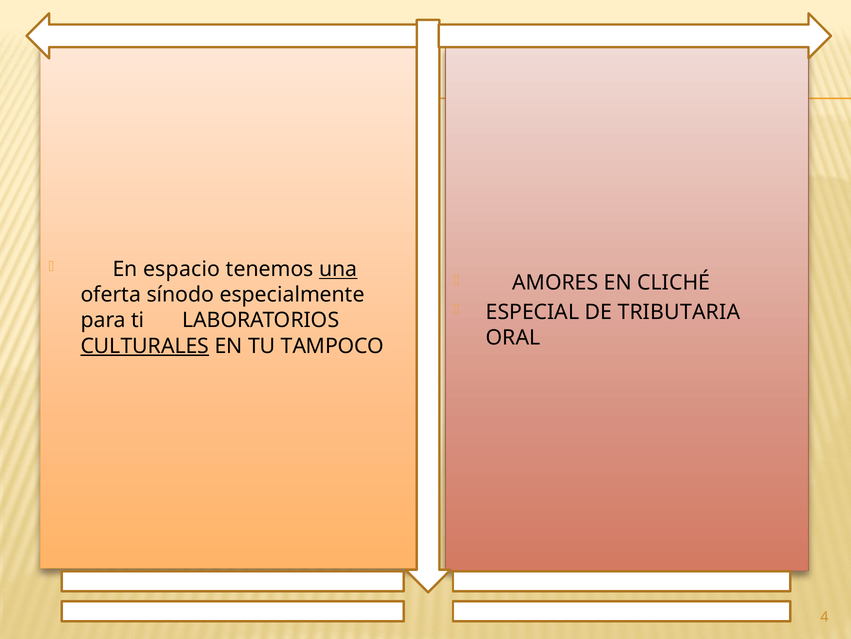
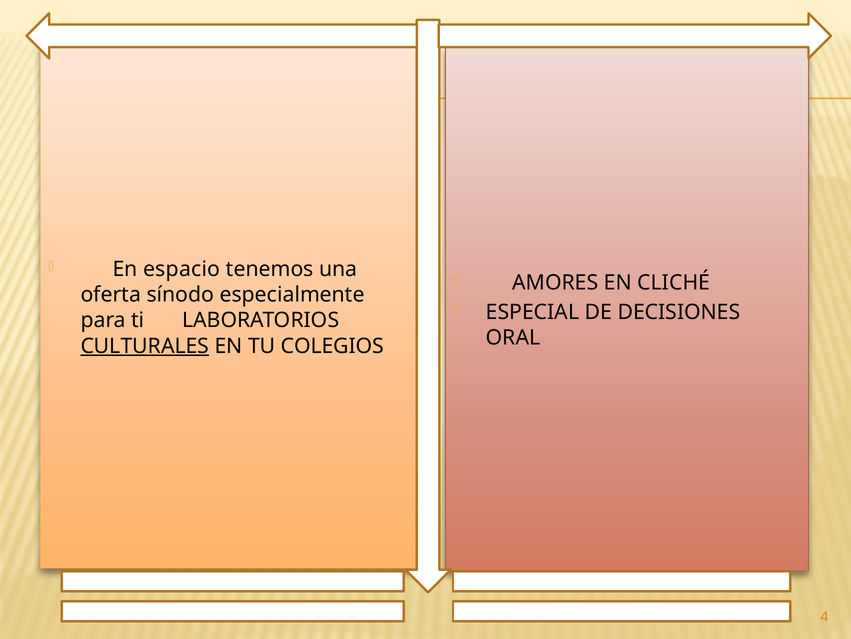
una underline: present -> none
TRIBUTARIA: TRIBUTARIA -> DECISIONES
TAMPOCO: TAMPOCO -> COLEGIOS
